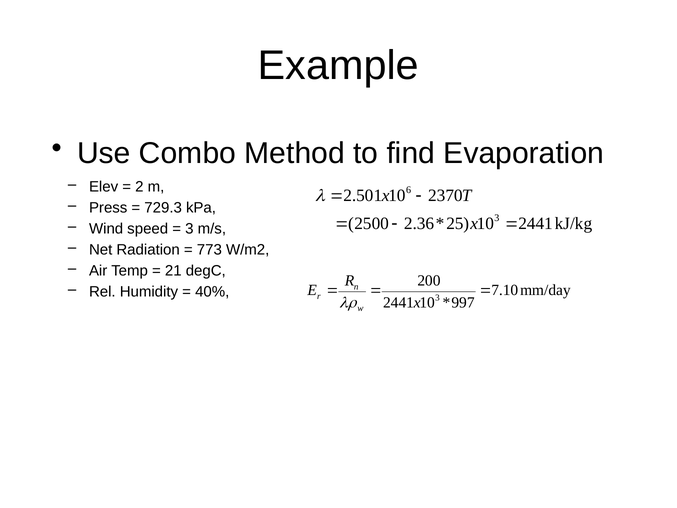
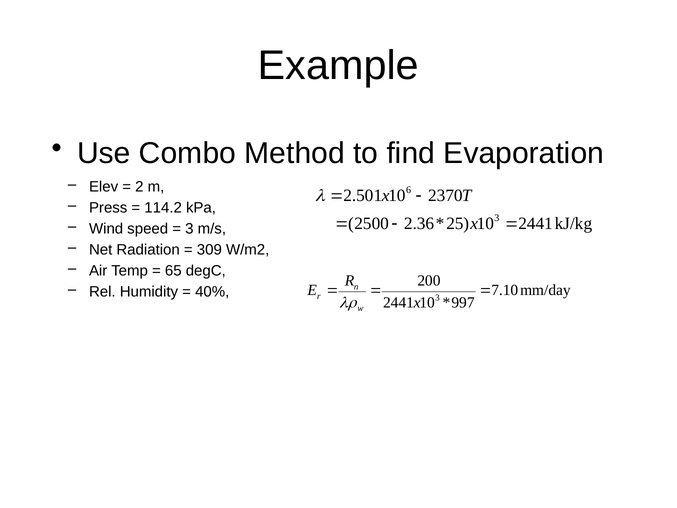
729.3: 729.3 -> 114.2
773: 773 -> 309
21: 21 -> 65
